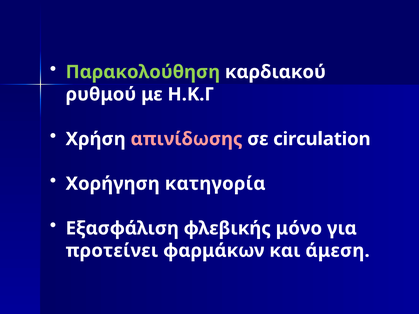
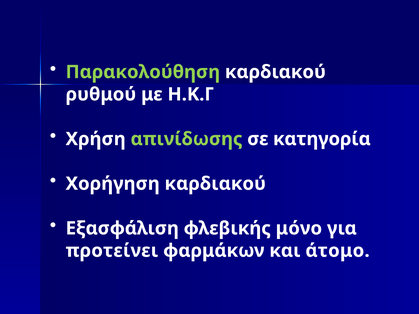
απινίδωσης colour: pink -> light green
circulation: circulation -> κατηγορία
Χορήγηση κατηγορία: κατηγορία -> καρδιακού
άμεση: άμεση -> άτομο
